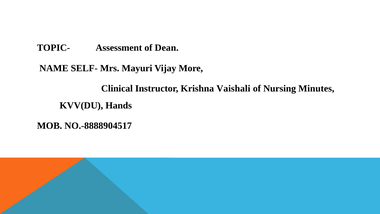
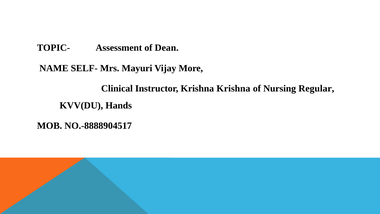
Krishna Vaishali: Vaishali -> Krishna
Minutes: Minutes -> Regular
